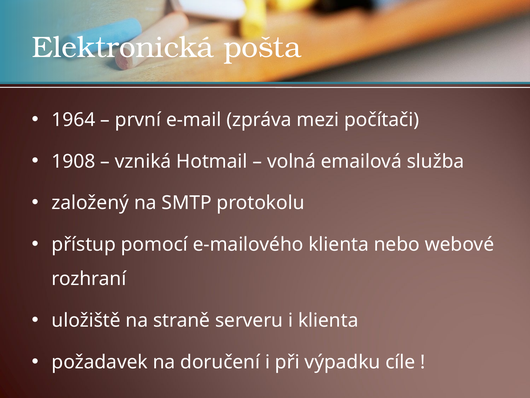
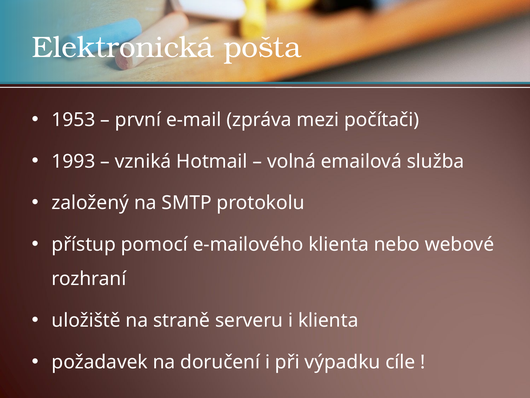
1964: 1964 -> 1953
1908: 1908 -> 1993
